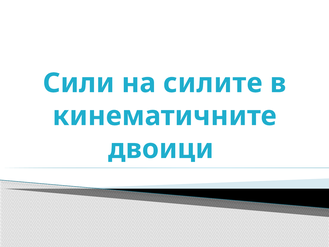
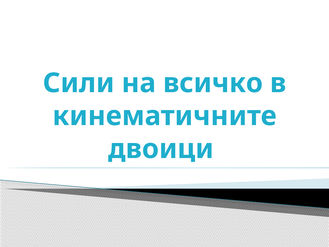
силите: силите -> всичко
